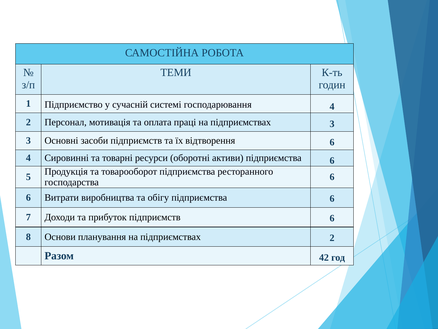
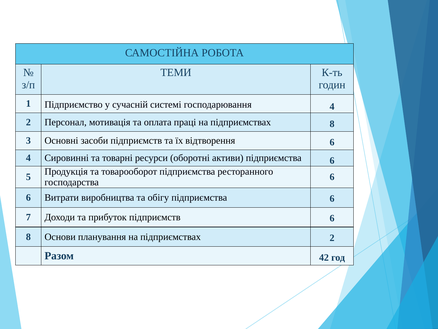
підприємствах 3: 3 -> 8
